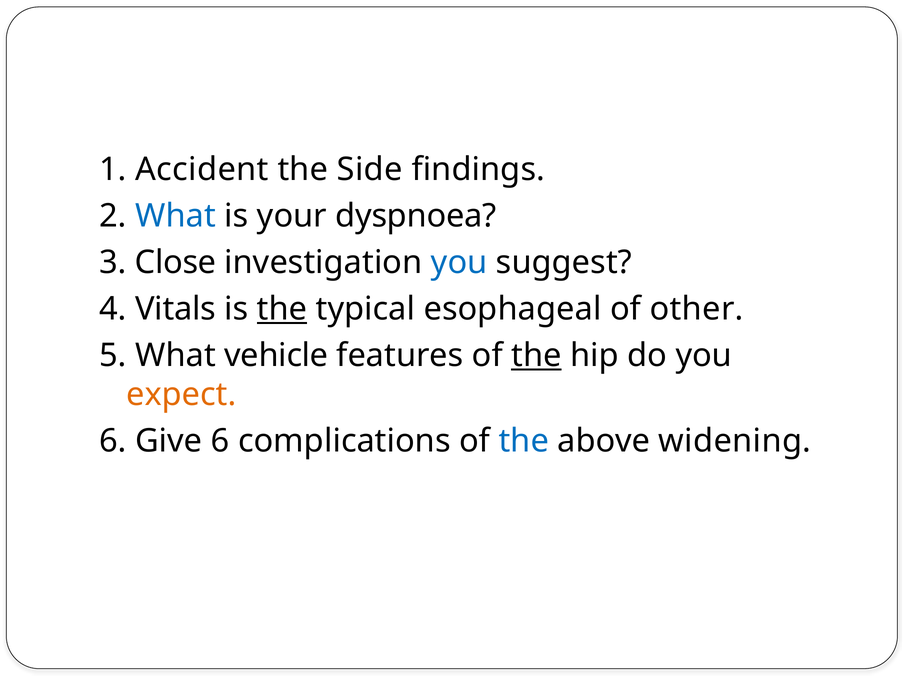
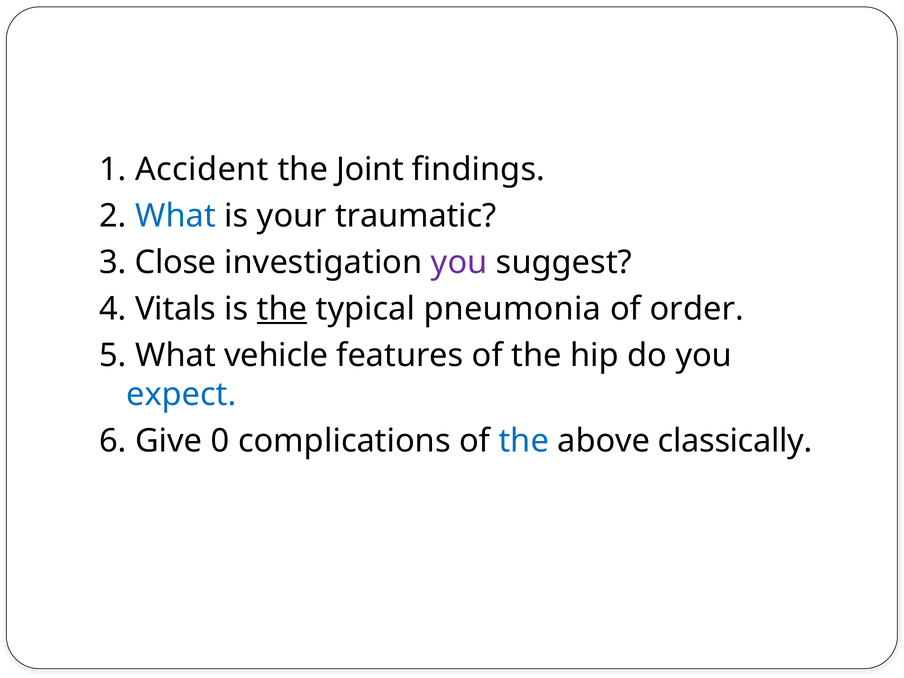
Side: Side -> Joint
dyspnoea: dyspnoea -> traumatic
you at (459, 262) colour: blue -> purple
esophageal: esophageal -> pneumonia
other: other -> order
the at (536, 355) underline: present -> none
expect colour: orange -> blue
Give 6: 6 -> 0
widening: widening -> classically
